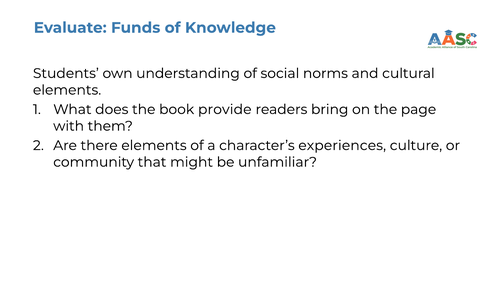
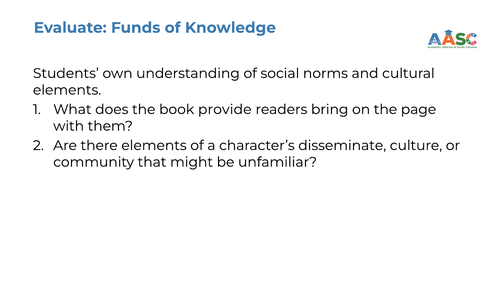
experiences: experiences -> disseminate
